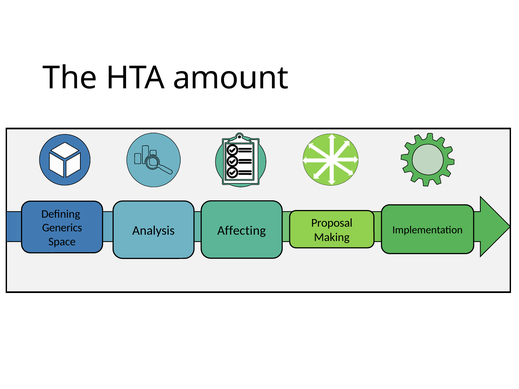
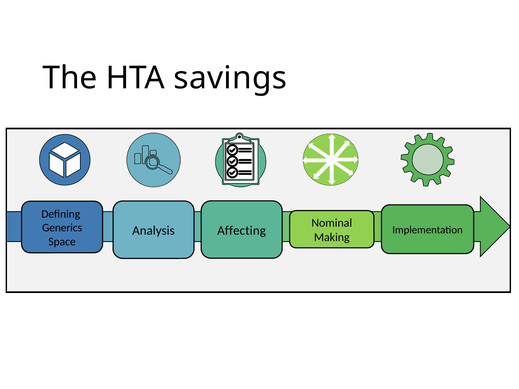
amount: amount -> savings
Proposal: Proposal -> Nominal
